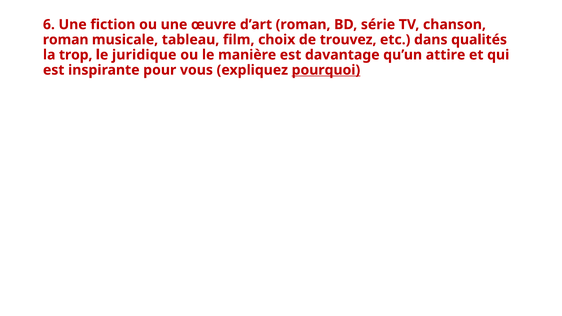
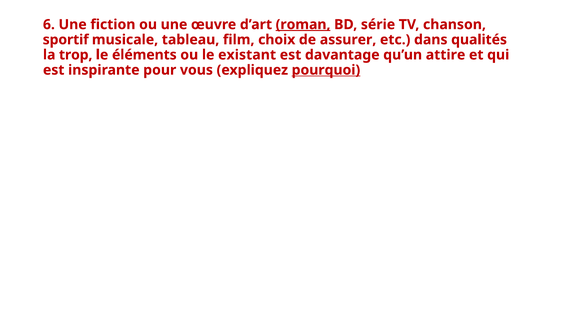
roman at (303, 25) underline: none -> present
roman at (66, 40): roman -> sportif
trouvez: trouvez -> assurer
juridique: juridique -> éléments
manière: manière -> existant
